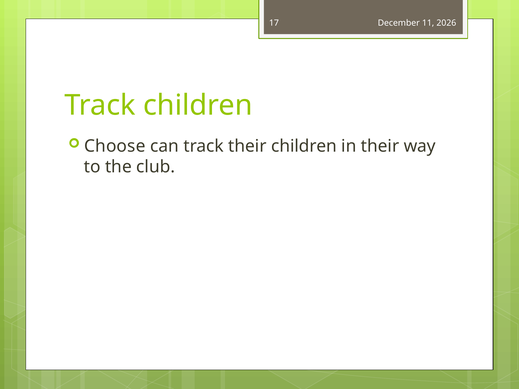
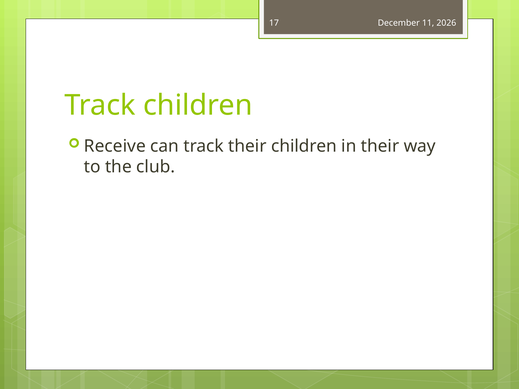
Choose: Choose -> Receive
